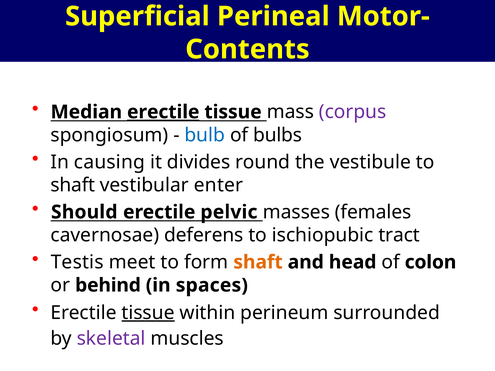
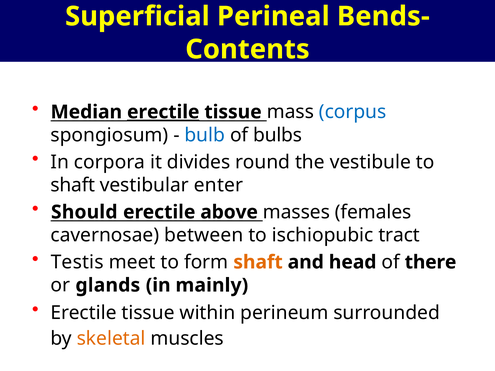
Motor-: Motor- -> Bends-
corpus colour: purple -> blue
causing: causing -> corpora
pelvic: pelvic -> above
deferens: deferens -> between
colon: colon -> there
behind: behind -> glands
spaces: spaces -> mainly
tissue at (148, 313) underline: present -> none
skeletal colour: purple -> orange
